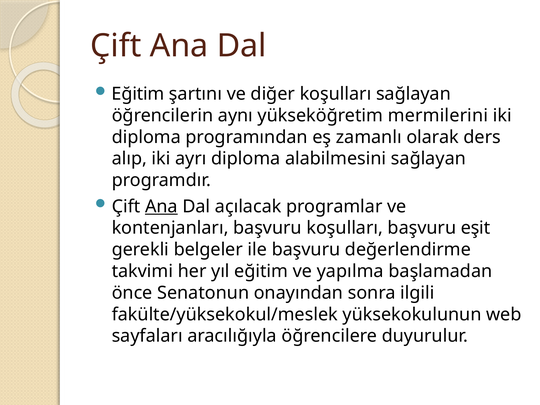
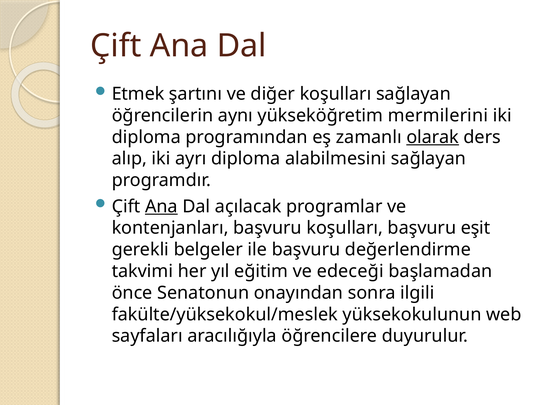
Eğitim at (138, 94): Eğitim -> Etmek
olarak underline: none -> present
yapılma: yapılma -> edeceği
